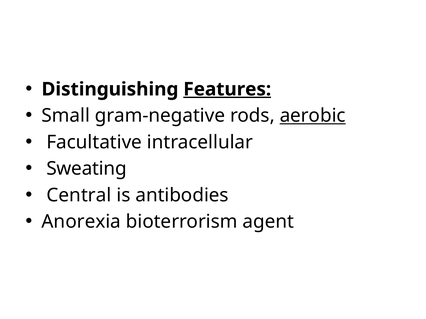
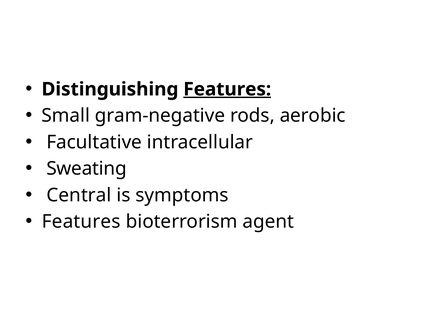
aerobic underline: present -> none
antibodies: antibodies -> symptoms
Anorexia at (81, 222): Anorexia -> Features
